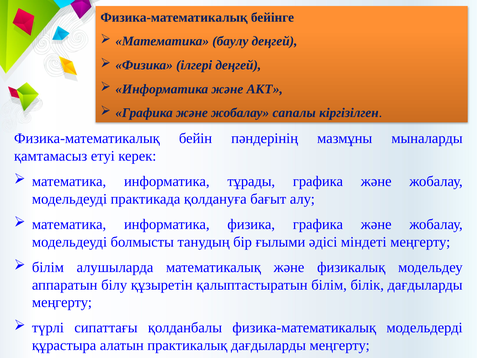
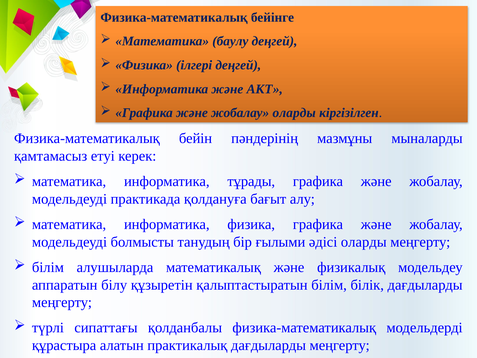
жобалау сапалы: сапалы -> оларды
әдісі міндеті: міндеті -> оларды
